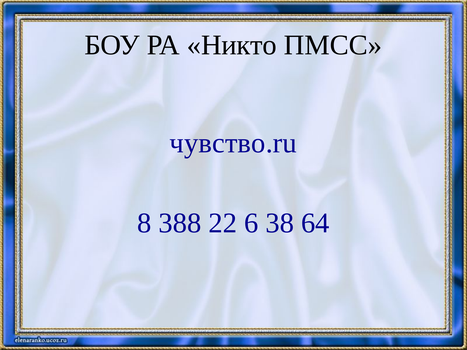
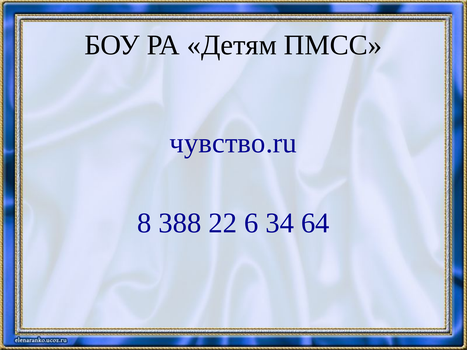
Никто: Никто -> Детям
38: 38 -> 34
